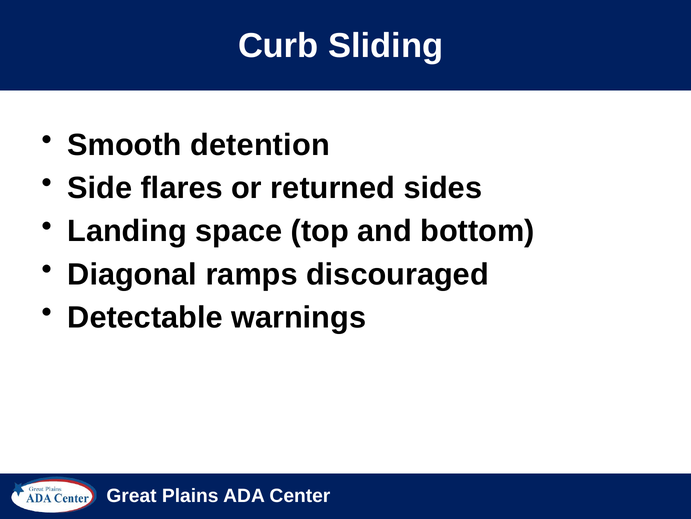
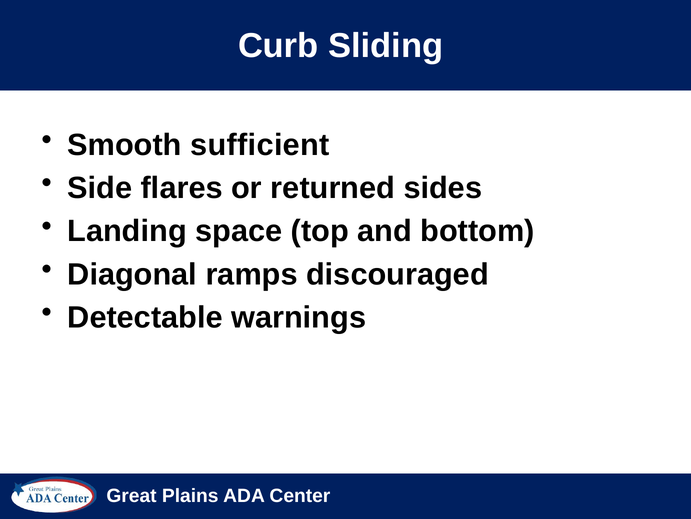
detention: detention -> sufficient
